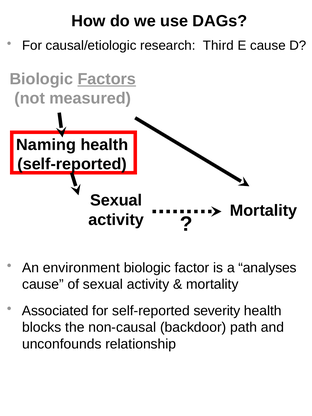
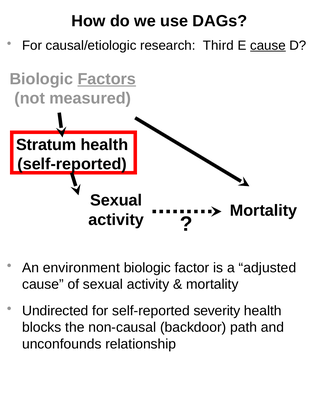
cause at (268, 46) underline: none -> present
Naming: Naming -> Stratum
analyses: analyses -> adjusted
Associated: Associated -> Undirected
